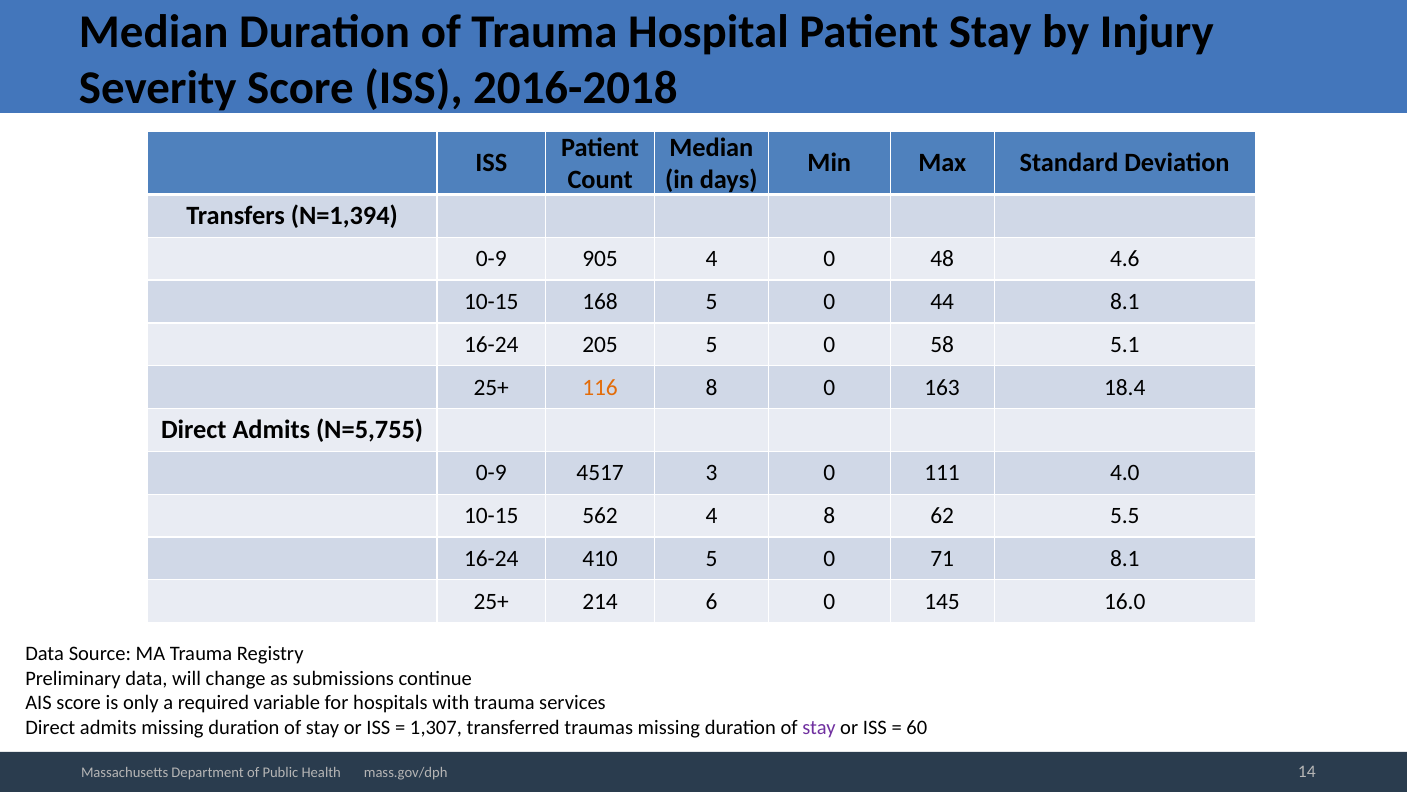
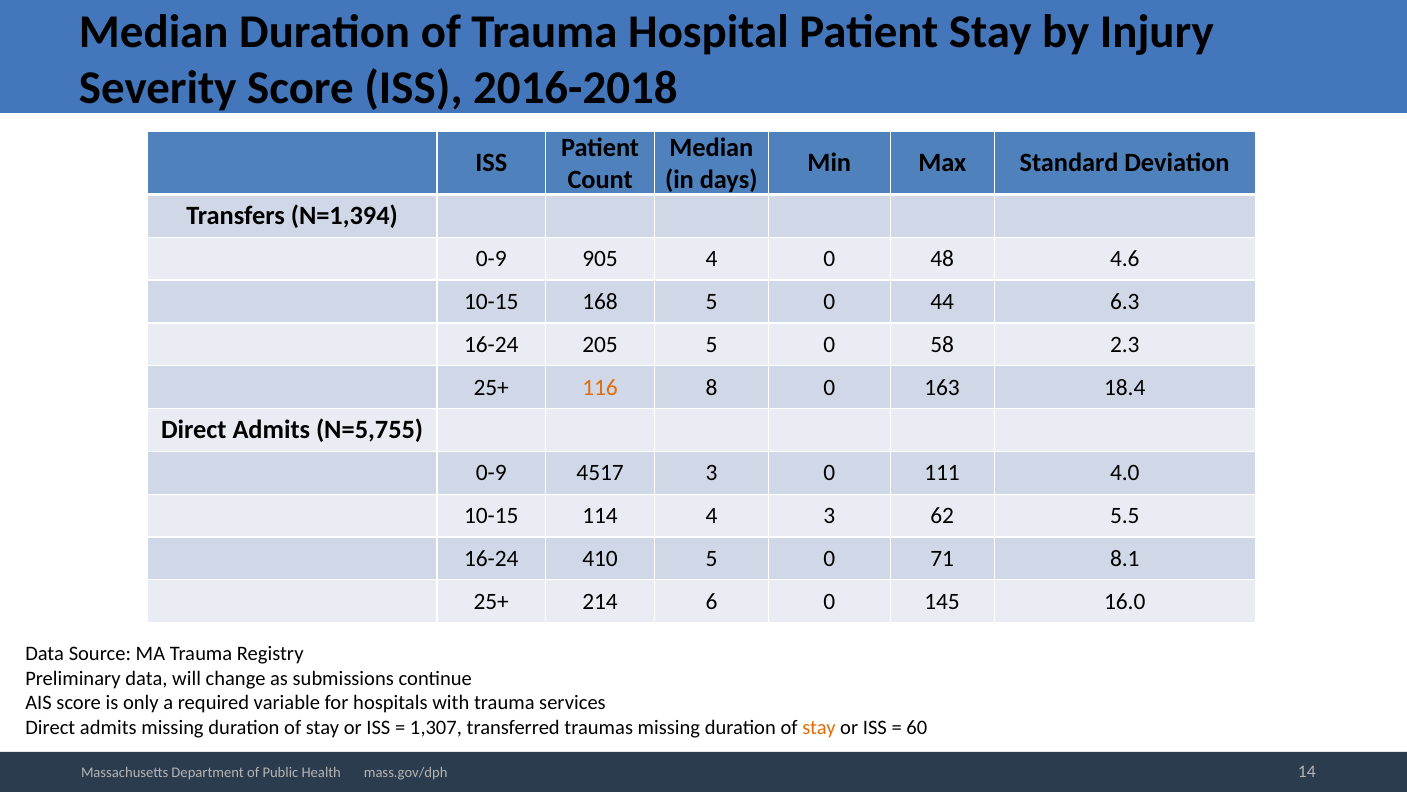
44 8.1: 8.1 -> 6.3
5.1: 5.1 -> 2.3
562: 562 -> 114
4 8: 8 -> 3
stay at (819, 727) colour: purple -> orange
